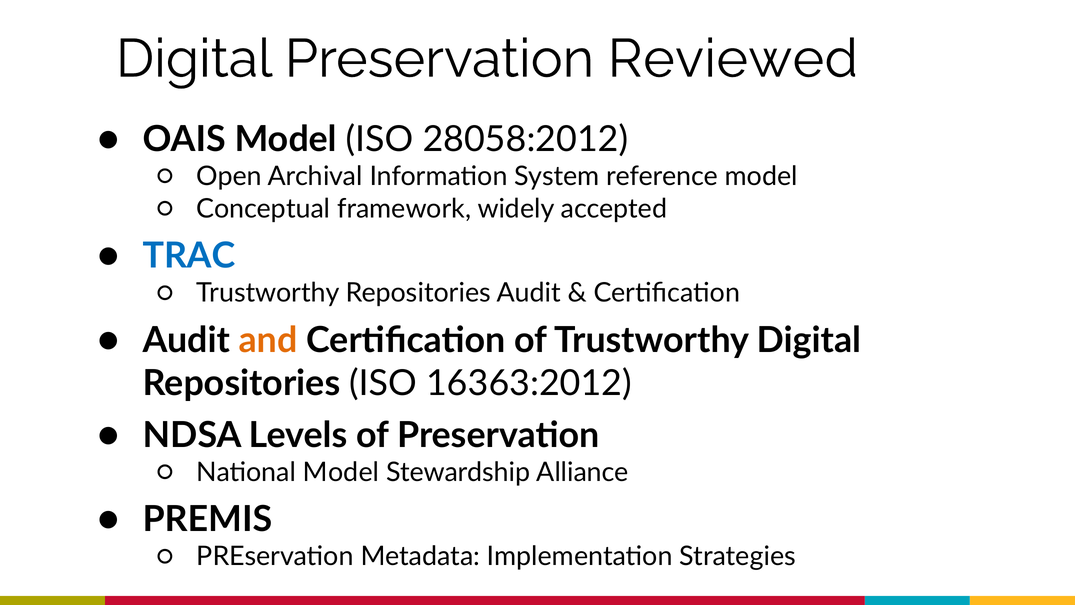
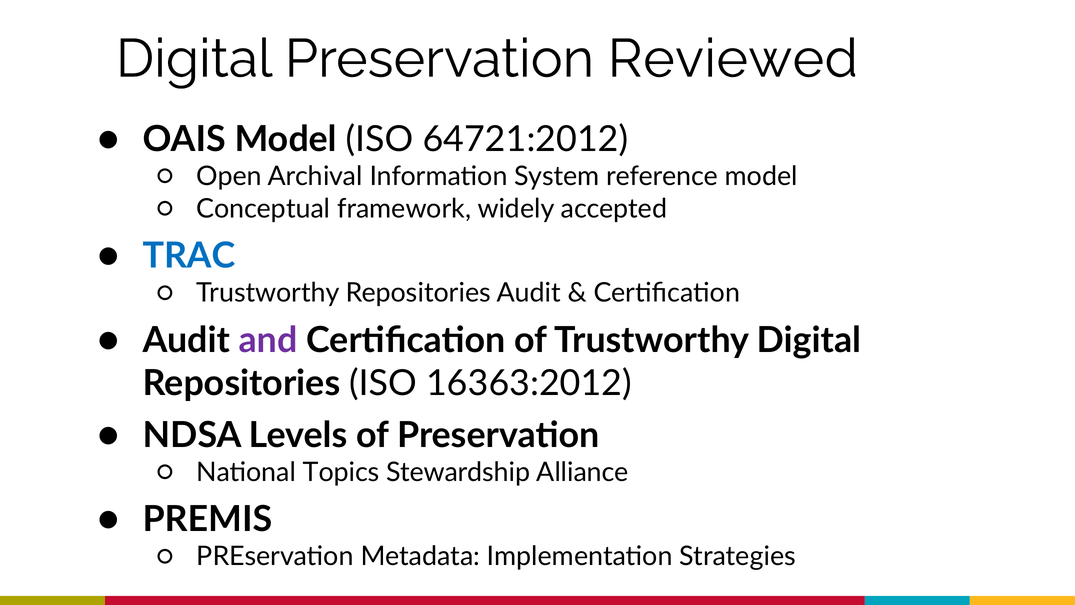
28058:2012: 28058:2012 -> 64721:2012
and colour: orange -> purple
National Model: Model -> Topics
